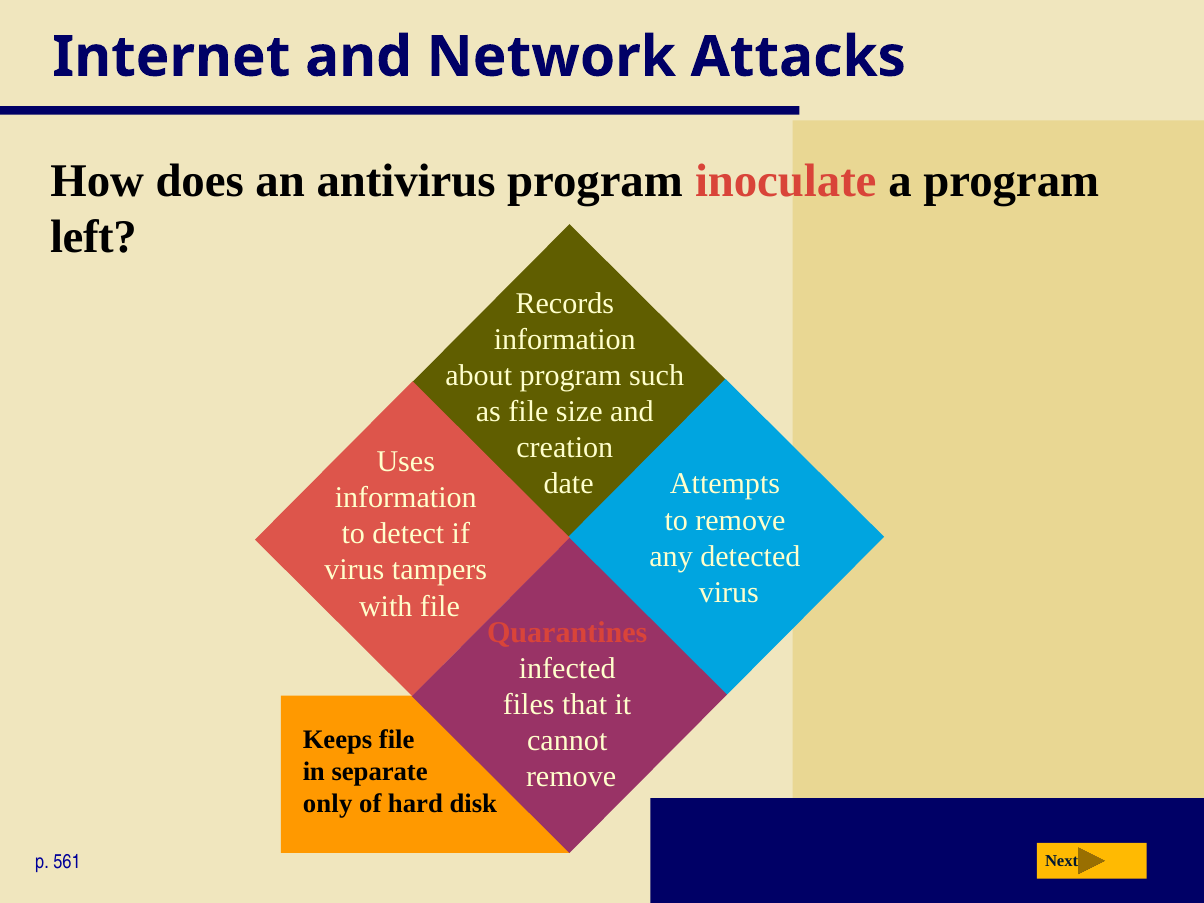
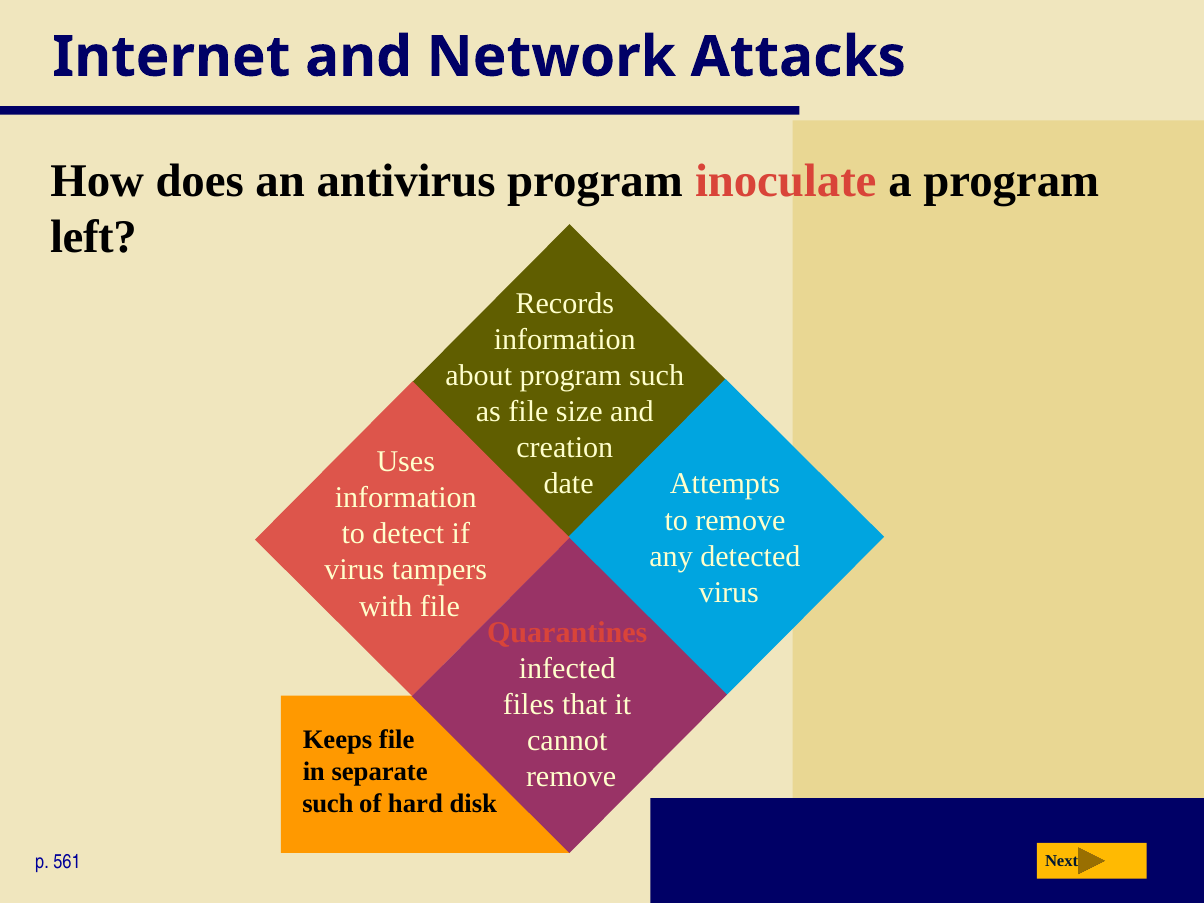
only at (328, 804): only -> such
